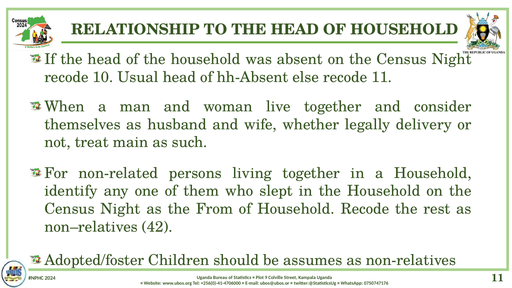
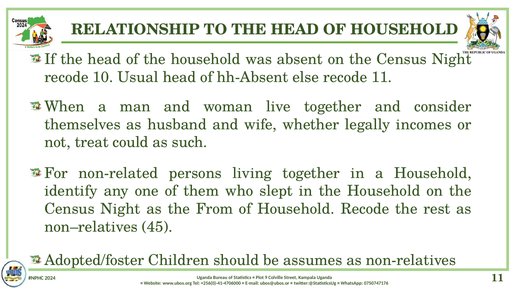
delivery: delivery -> incomes
main: main -> could
42: 42 -> 45
